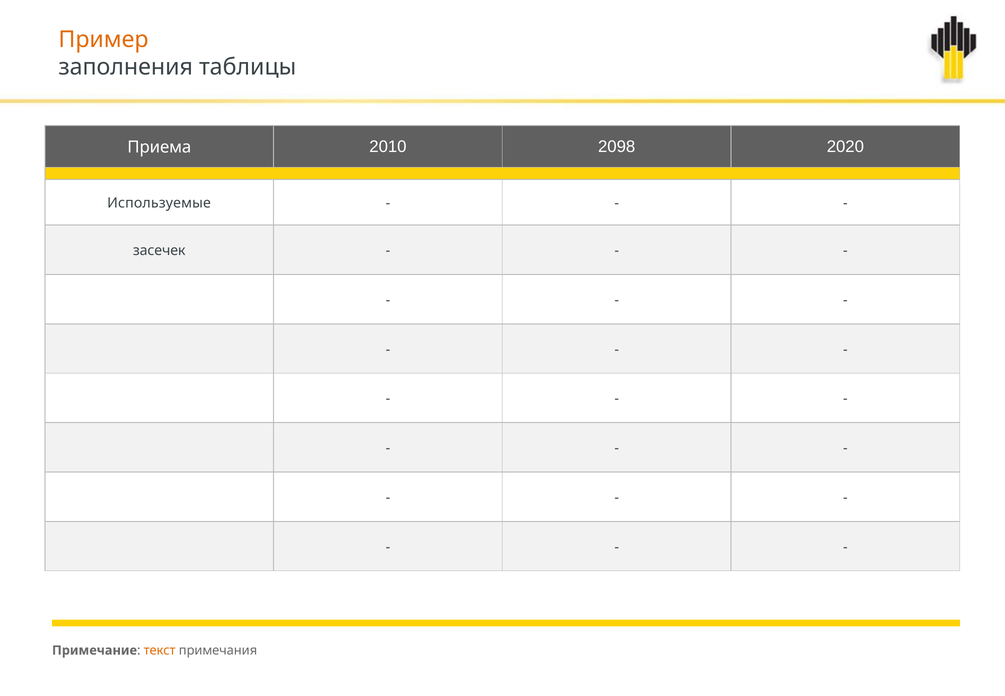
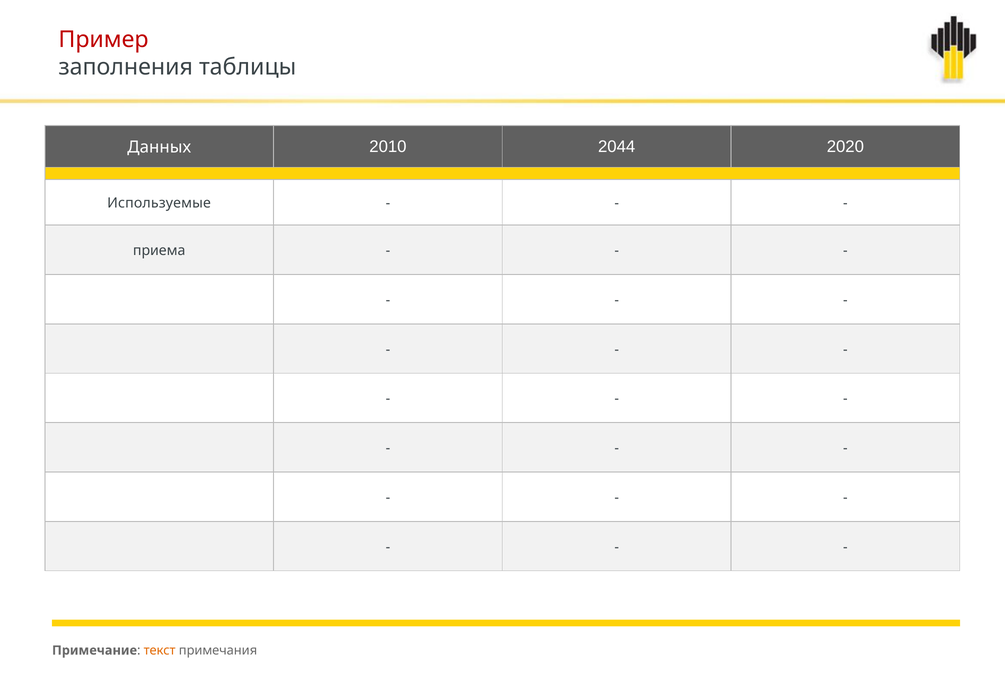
Пример colour: orange -> red
Приема: Приема -> Данных
2098: 2098 -> 2044
засечек: засечек -> приема
